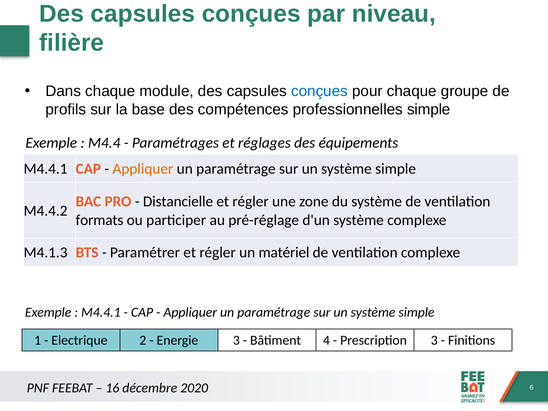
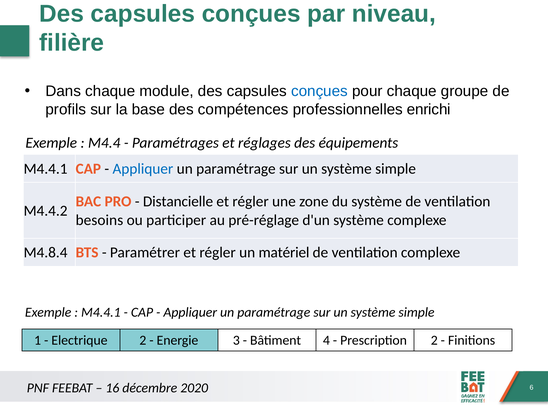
professionnelles simple: simple -> enrichi
Appliquer at (143, 169) colour: orange -> blue
formats: formats -> besoins
M4.1.3: M4.1.3 -> M4.8.4
Prescription 3: 3 -> 2
